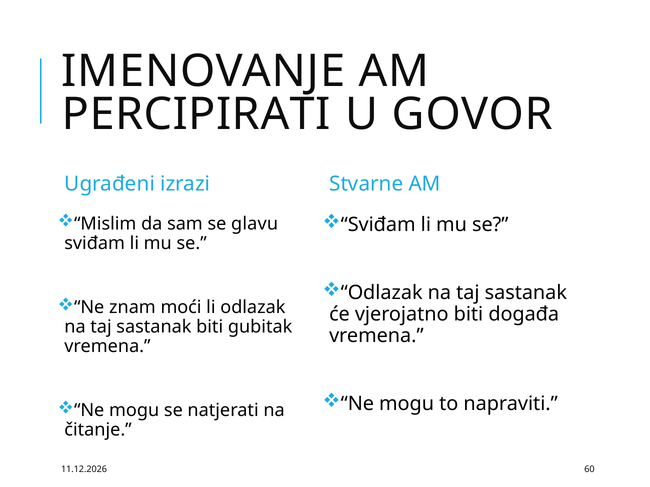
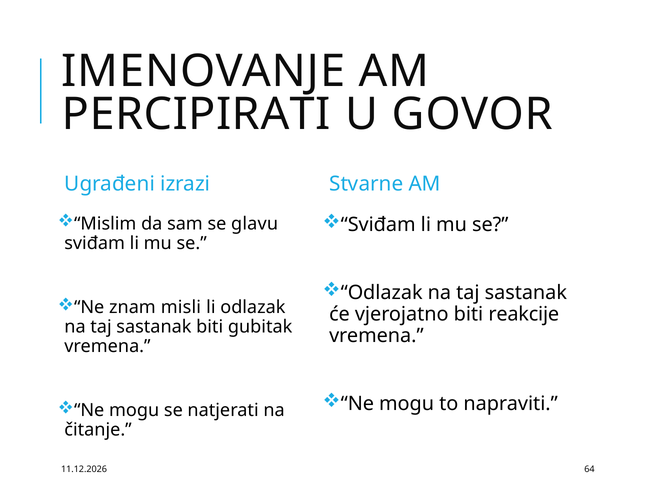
moći: moći -> misli
događa: događa -> reakcije
60: 60 -> 64
